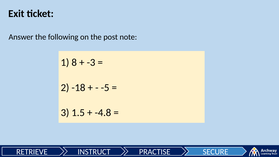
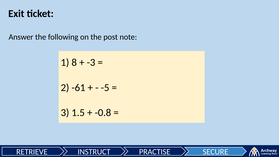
-18: -18 -> -61
-4.8: -4.8 -> -0.8
